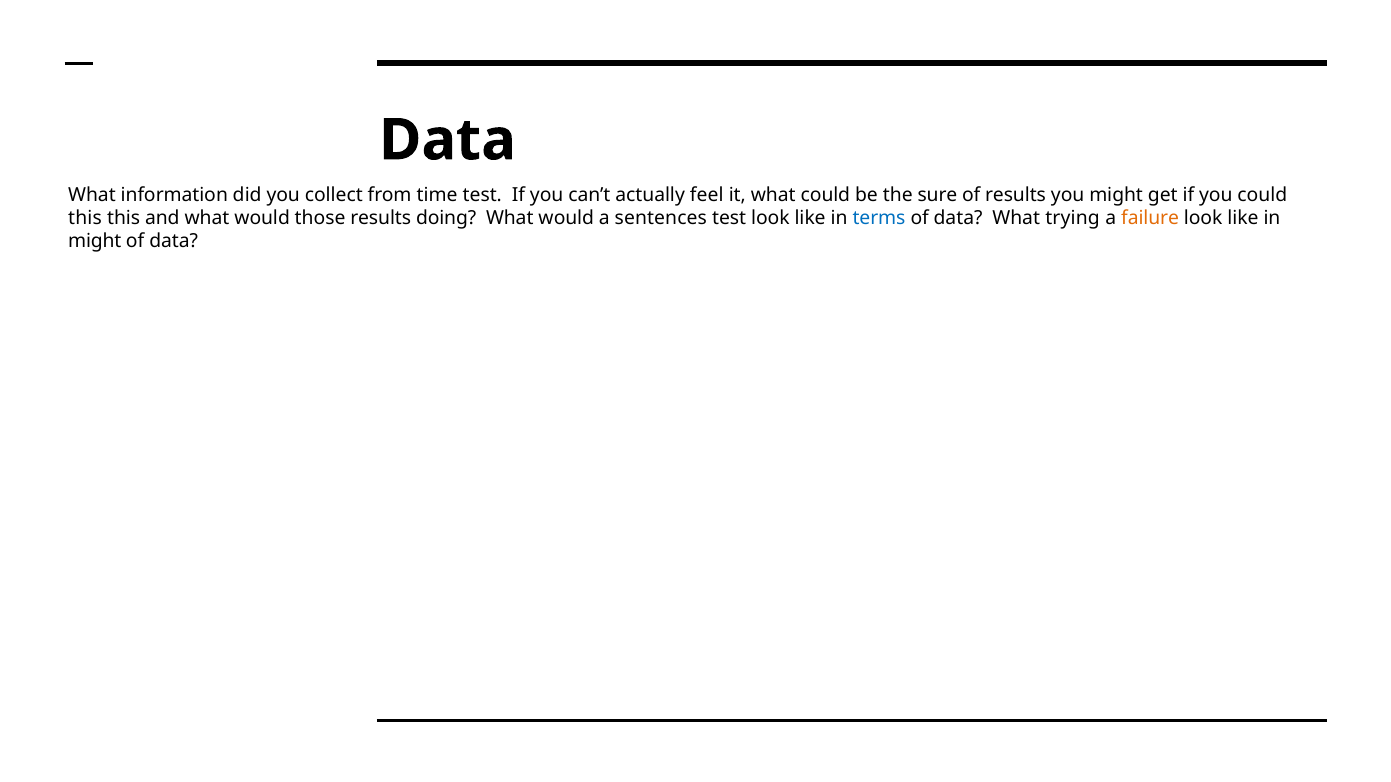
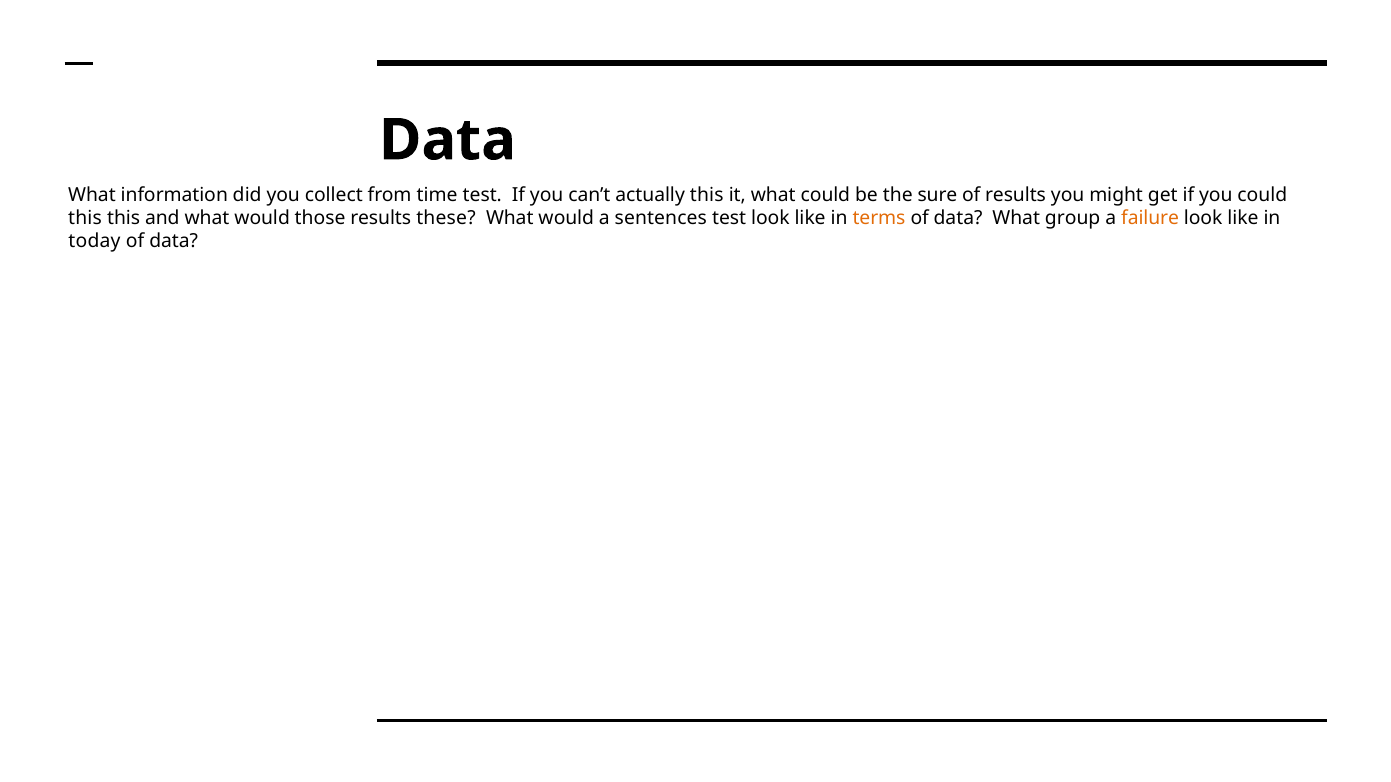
actually feel: feel -> this
doing: doing -> these
terms colour: blue -> orange
trying: trying -> group
might at (95, 242): might -> today
